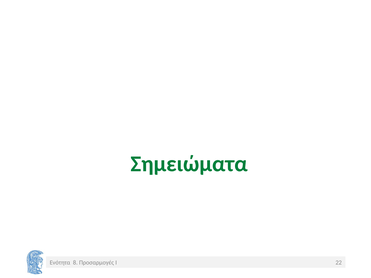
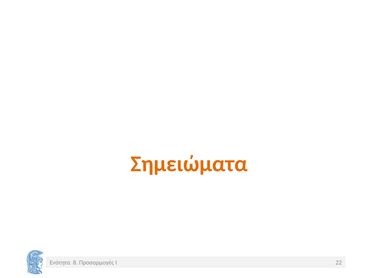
Σημειώματα colour: green -> orange
